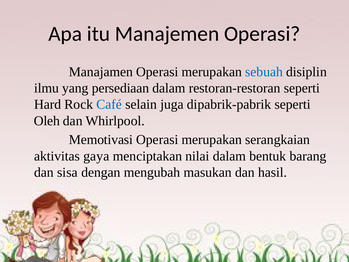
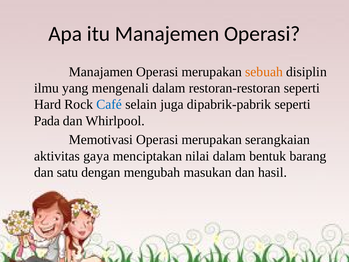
sebuah colour: blue -> orange
persediaan: persediaan -> mengenali
Oleh: Oleh -> Pada
sisa: sisa -> satu
